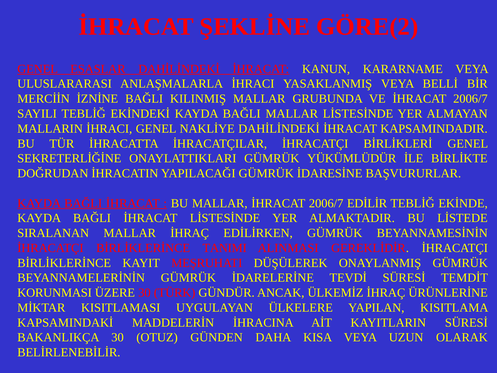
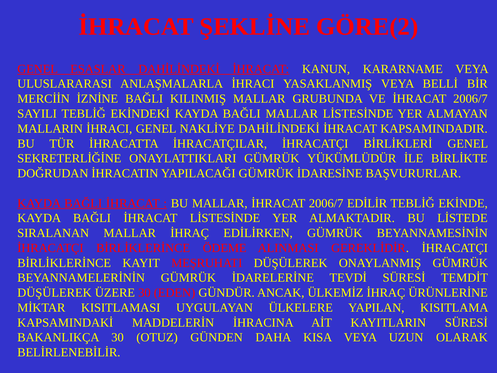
TANIMI: TANIMI -> ÖDEME
KORUNMASI at (55, 293): KORUNMASI -> DÜŞÜLEREK
TÜRK: TÜRK -> EDEN
